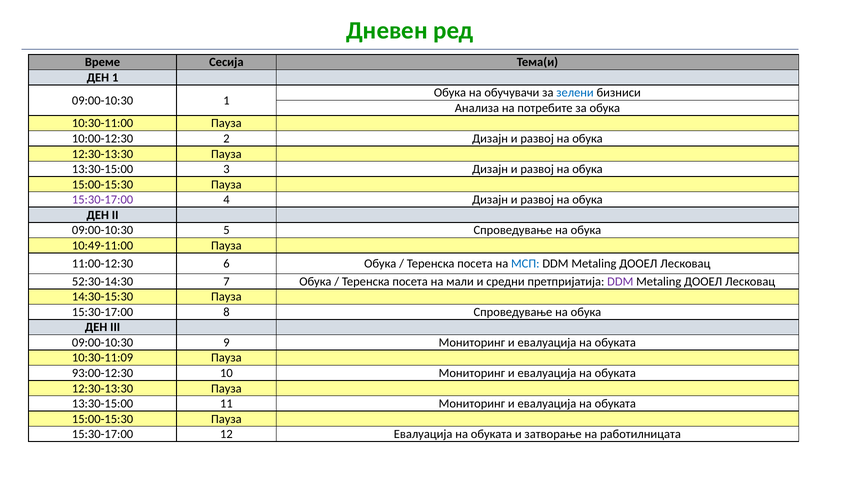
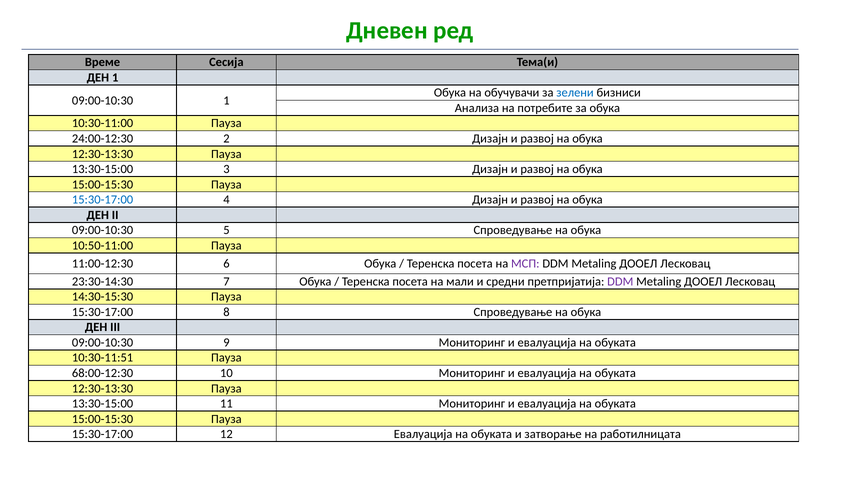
10:00-12:30: 10:00-12:30 -> 24:00-12:30
15:30-17:00 at (103, 200) colour: purple -> blue
10:49-11:00: 10:49-11:00 -> 10:50-11:00
МСП colour: blue -> purple
52:30-14:30: 52:30-14:30 -> 23:30-14:30
10:30-11:09: 10:30-11:09 -> 10:30-11:51
93:00-12:30: 93:00-12:30 -> 68:00-12:30
